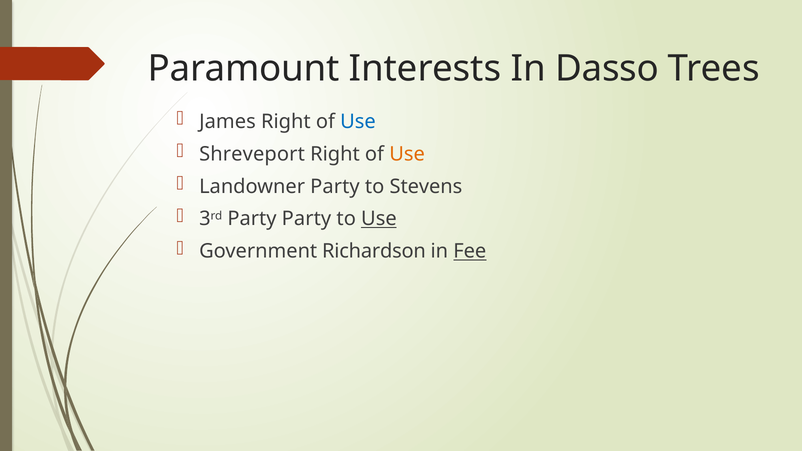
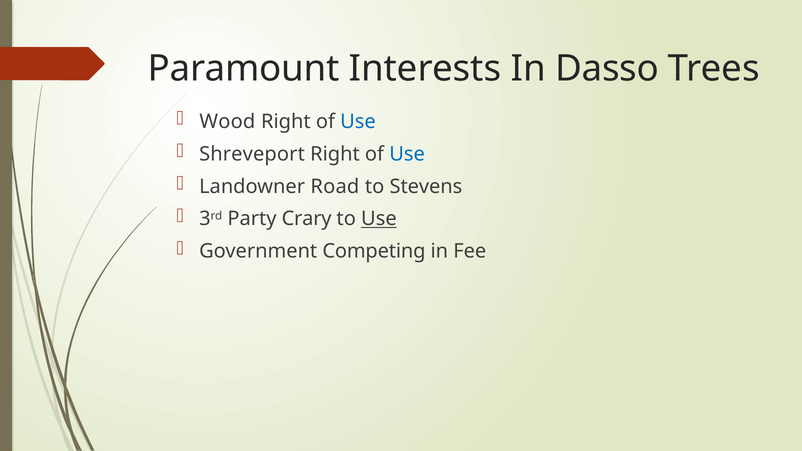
James: James -> Wood
Use at (407, 154) colour: orange -> blue
Landowner Party: Party -> Road
Party Party: Party -> Crary
Richardson: Richardson -> Competing
Fee underline: present -> none
